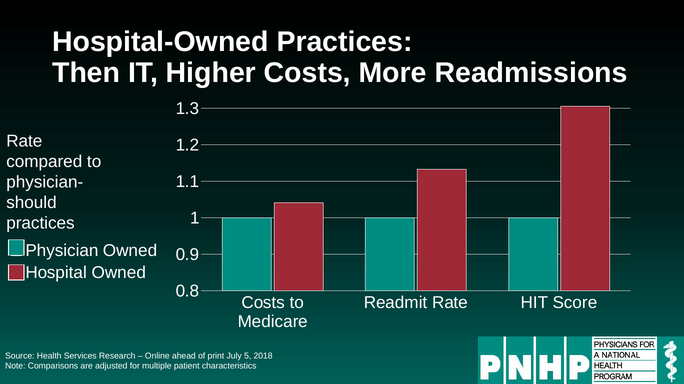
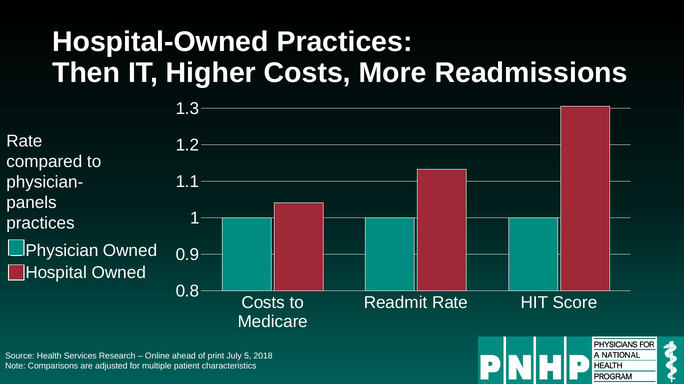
should: should -> panels
